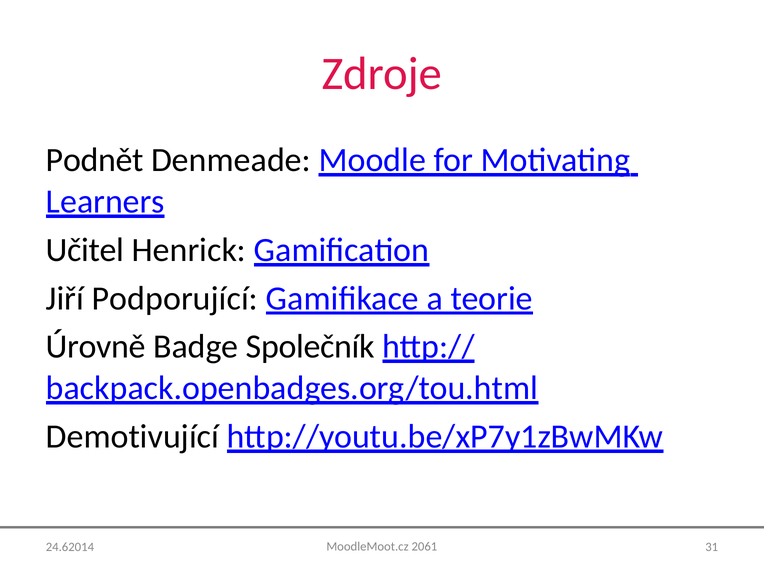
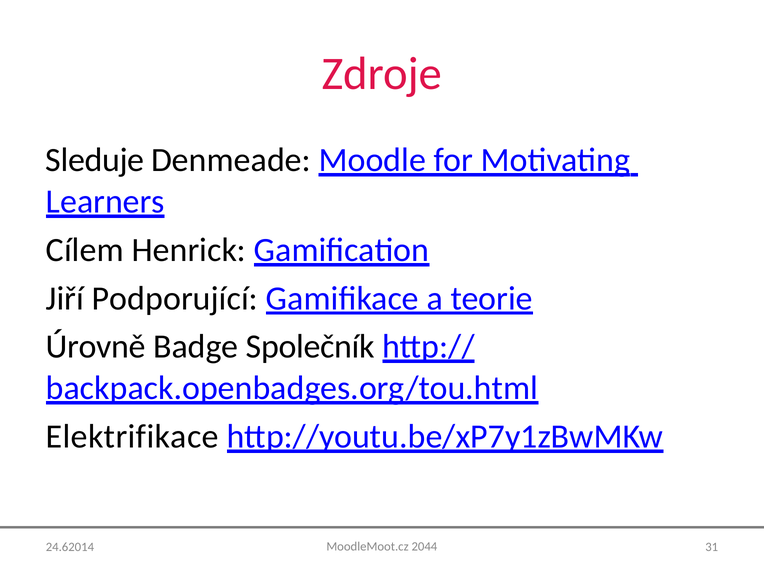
Podnět: Podnět -> Sleduje
Učitel: Učitel -> Cílem
Demotivující: Demotivující -> Elektrifikace
2061: 2061 -> 2044
